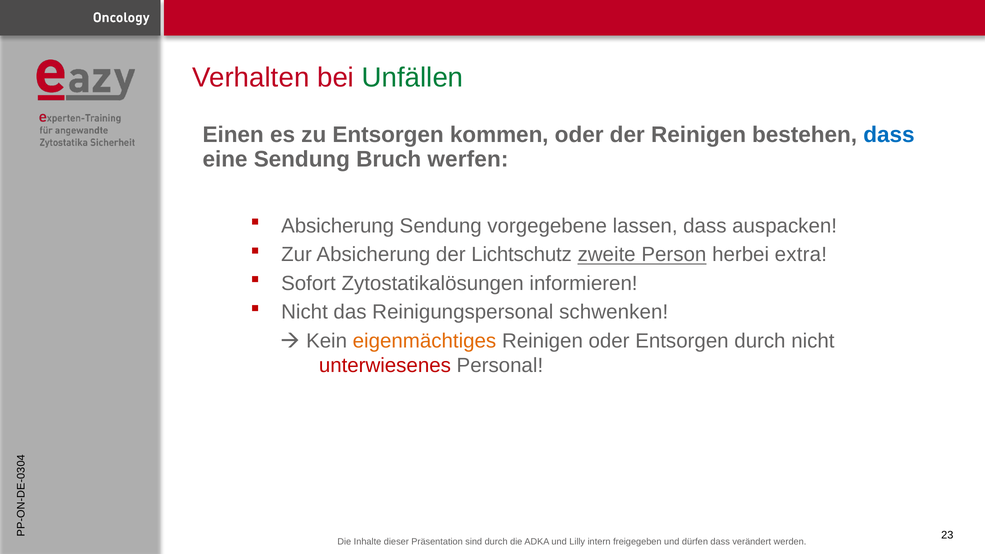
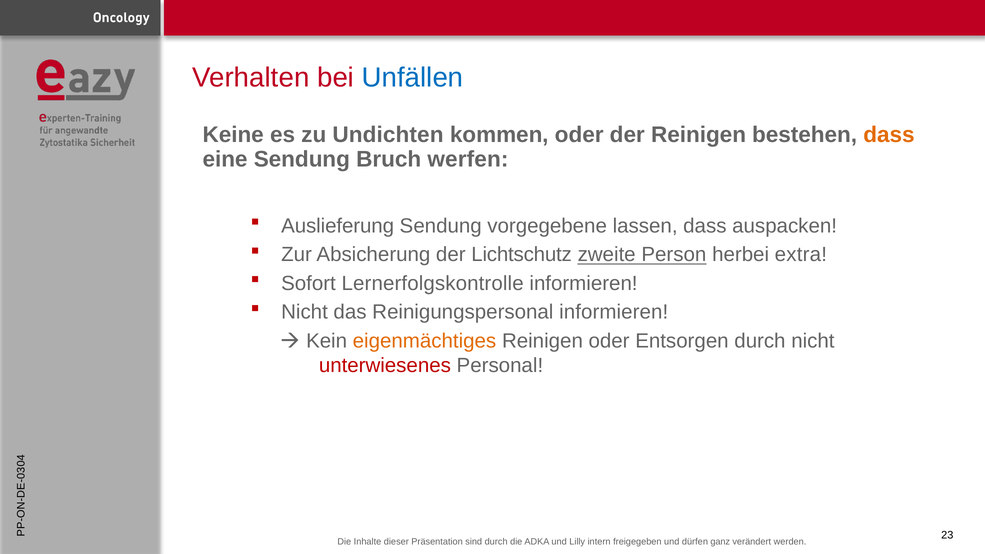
Unfällen colour: green -> blue
Einen: Einen -> Keine
zu Entsorgen: Entsorgen -> Undichten
dass at (889, 135) colour: blue -> orange
Absicherung at (338, 226): Absicherung -> Auslieferung
Zytostatikalösungen: Zytostatikalösungen -> Lernerfolgskontrolle
Reinigungspersonal schwenken: schwenken -> informieren
dass at (720, 542): dass -> ganz
